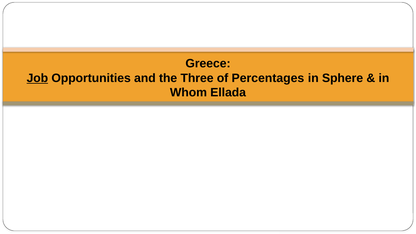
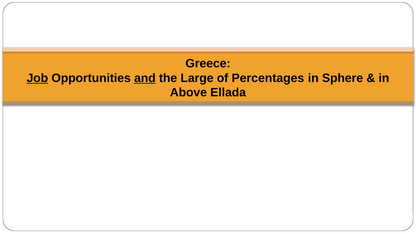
and underline: none -> present
Three: Three -> Large
Whom: Whom -> Above
